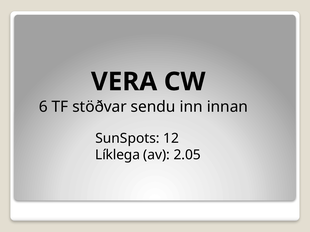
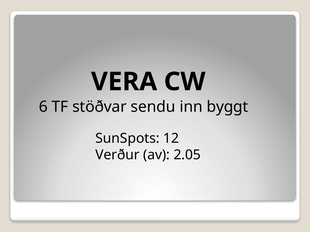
innan: innan -> byggt
Líklega: Líklega -> Verður
